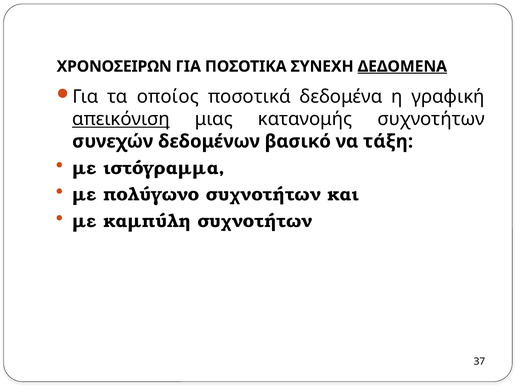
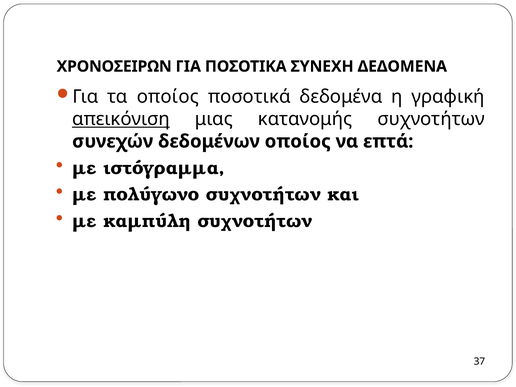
ΔΕΔΟΜΕΝΑ underline: present -> none
δεδομένων βασικό: βασικό -> οποίος
τάξη: τάξη -> επτά
